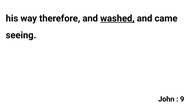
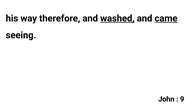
came underline: none -> present
